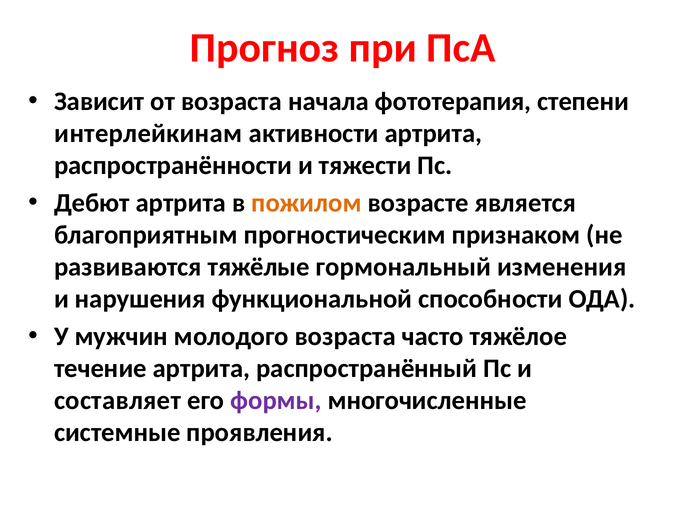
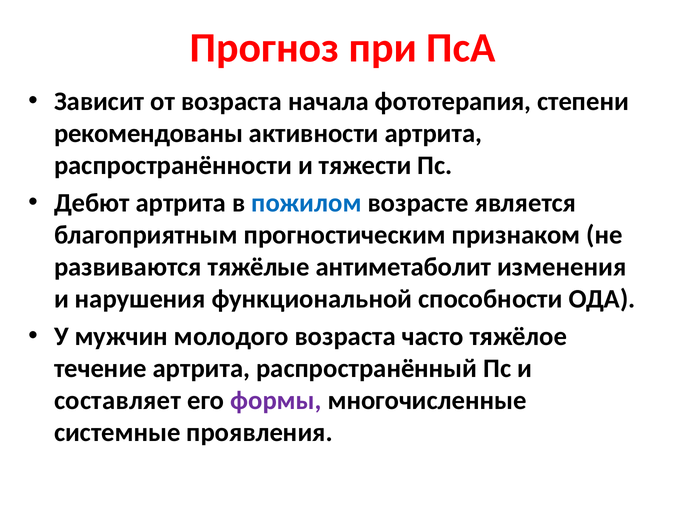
интерлейкинам: интерлейкинам -> рекомендованы
пожилом colour: orange -> blue
гормональный: гормональный -> антиметаболит
